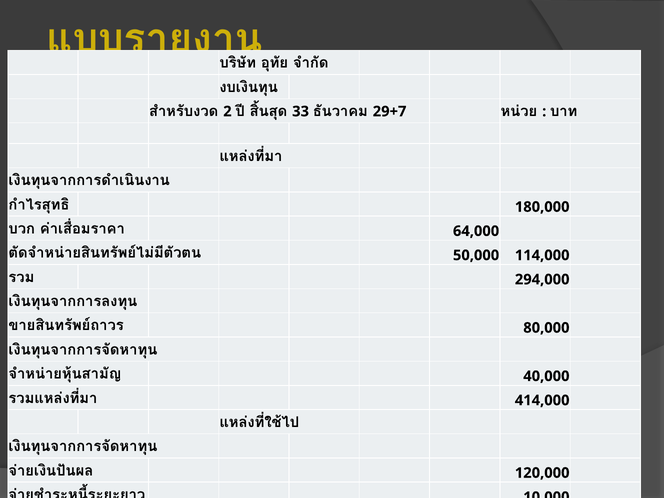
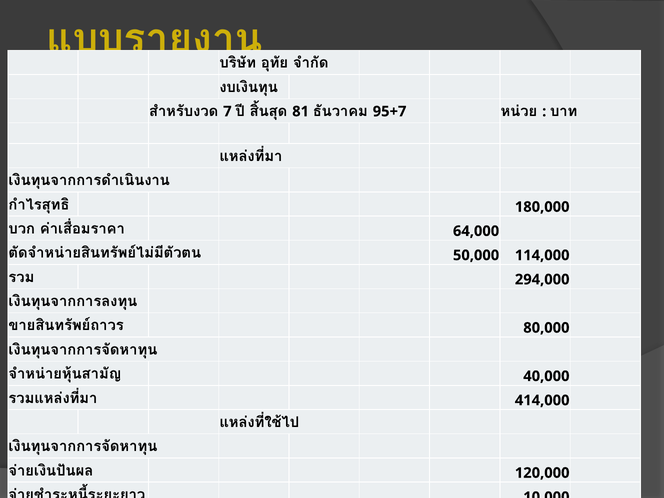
2: 2 -> 7
33: 33 -> 81
29+7: 29+7 -> 95+7
